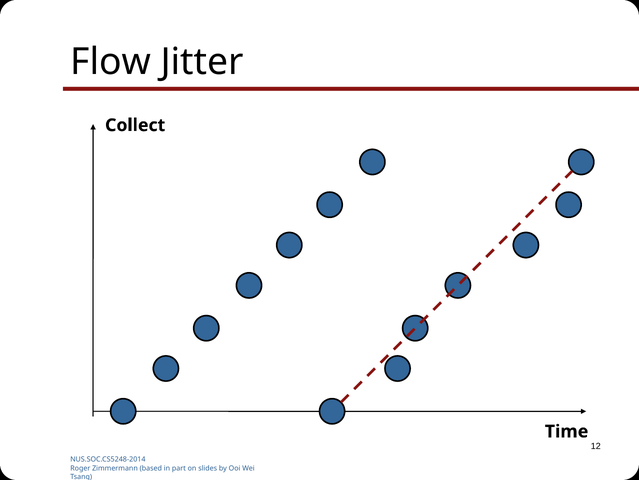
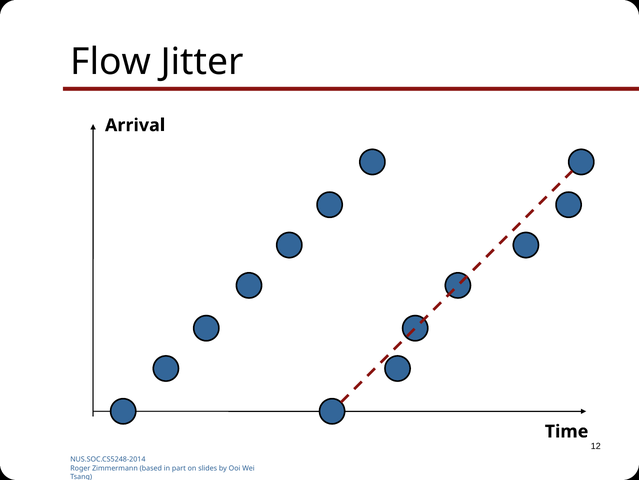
Collect: Collect -> Arrival
